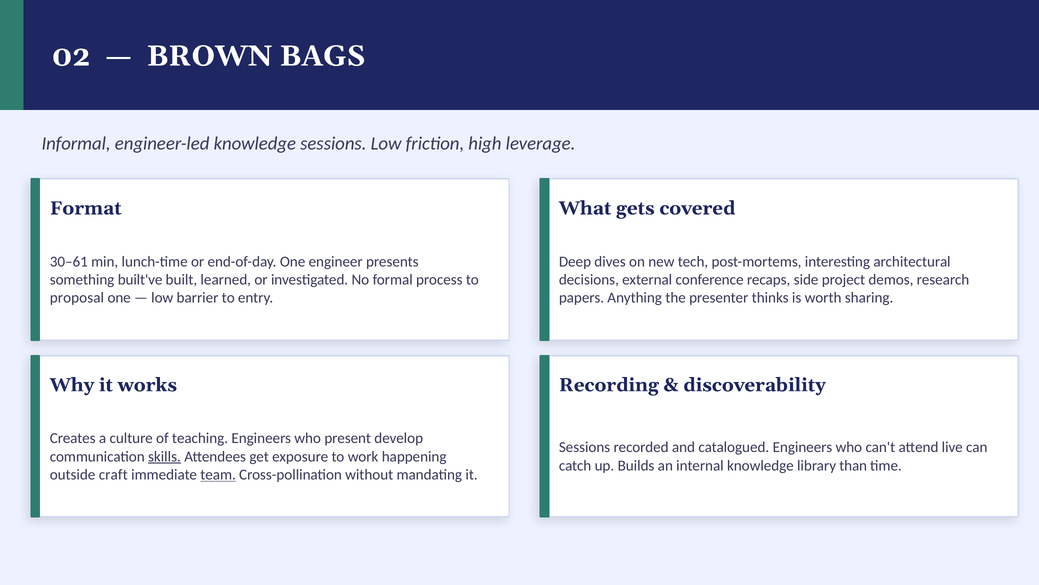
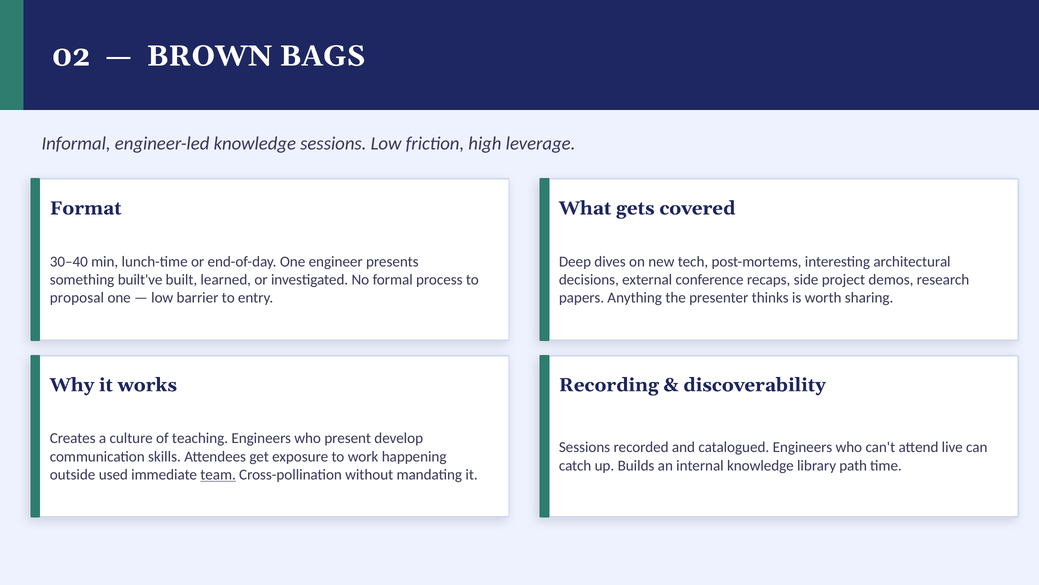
30–61: 30–61 -> 30–40
skills underline: present -> none
than: than -> path
craft: craft -> used
